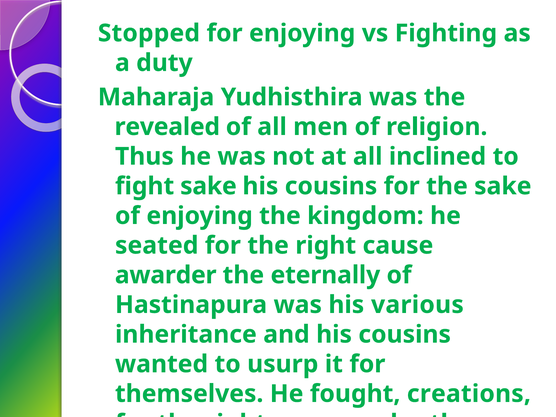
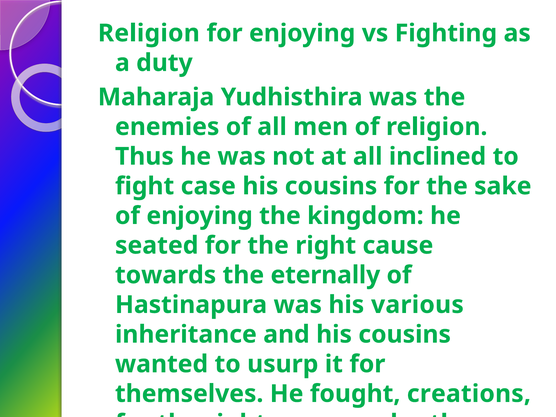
Stopped at (149, 33): Stopped -> Religion
revealed: revealed -> enemies
fight sake: sake -> case
awarder: awarder -> towards
